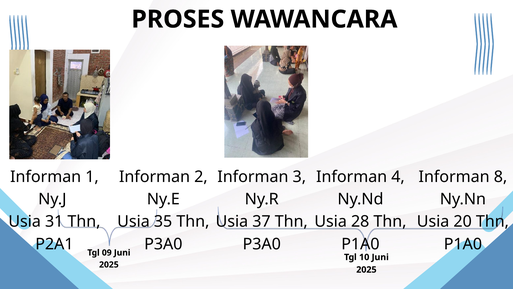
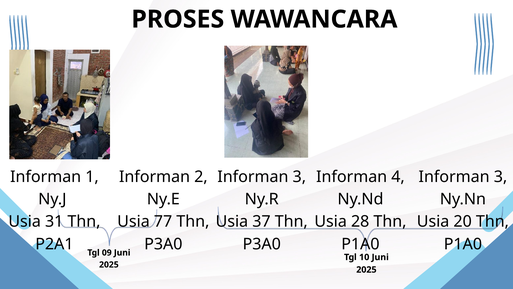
8 at (500, 176): 8 -> 3
35: 35 -> 77
